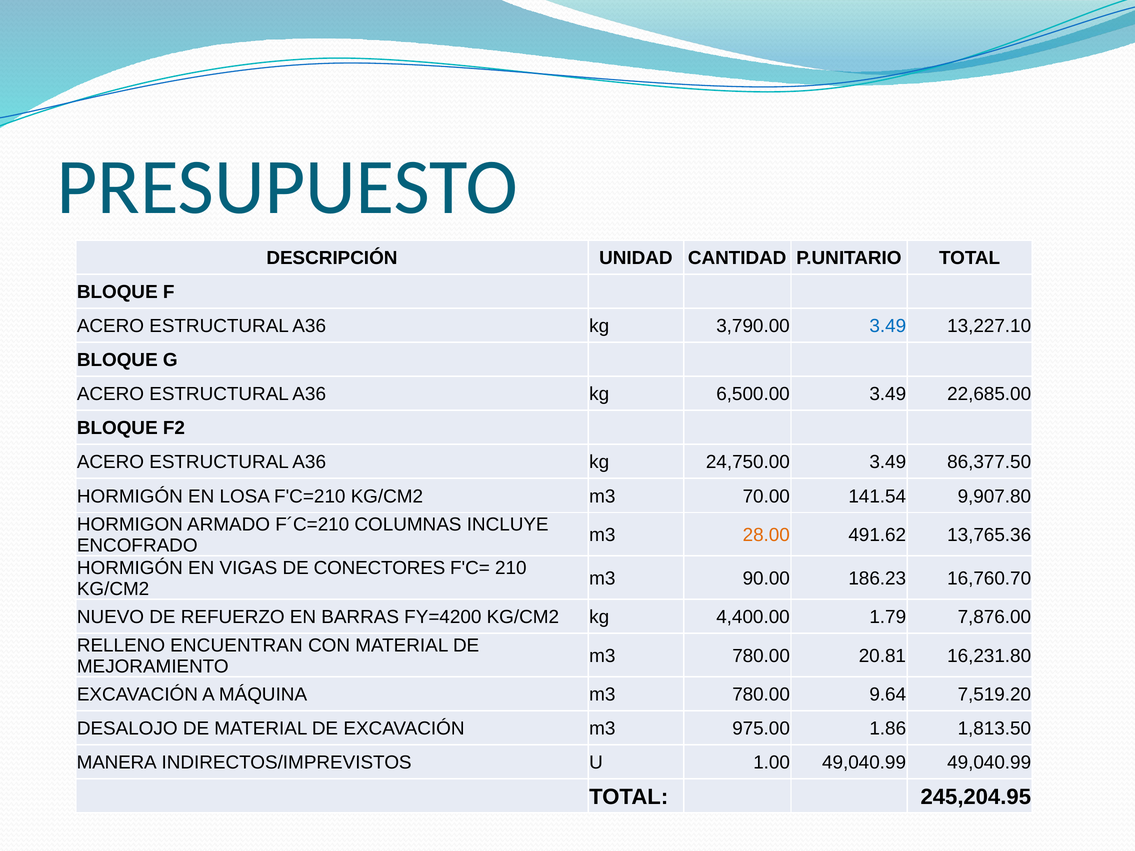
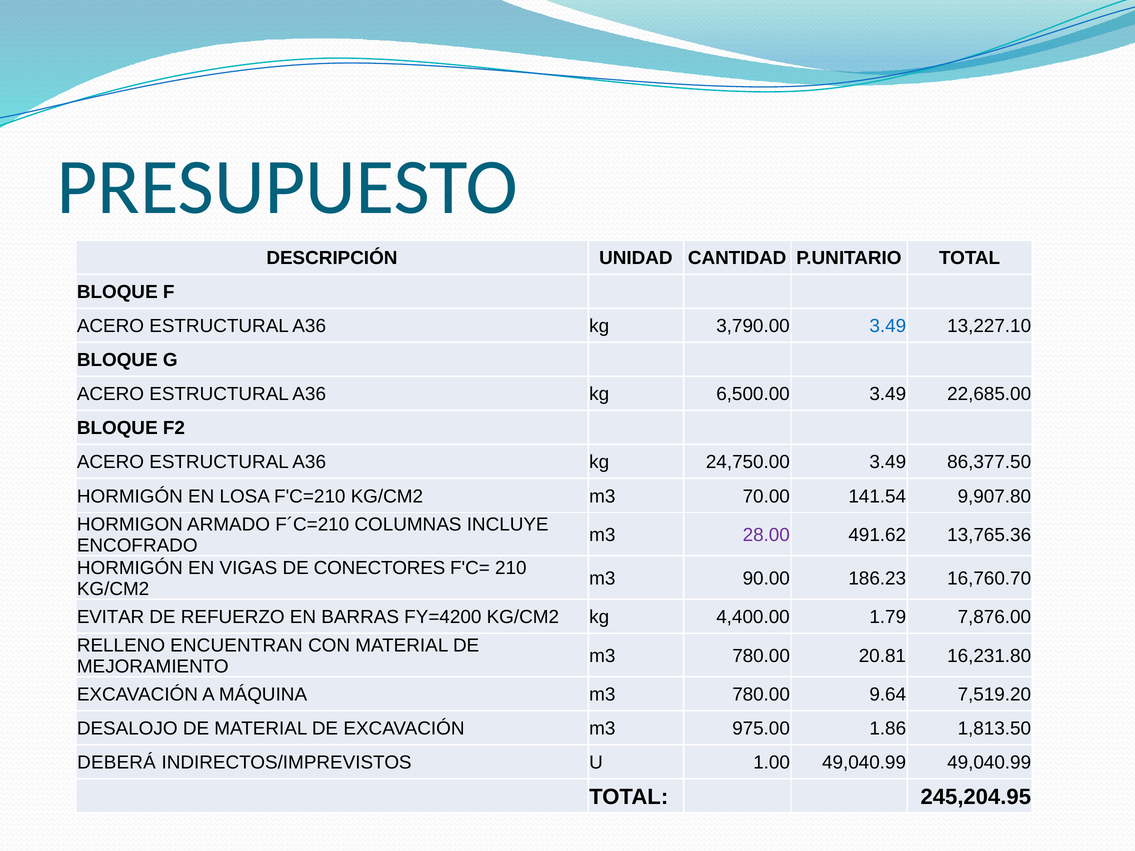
28.00 colour: orange -> purple
NUEVO: NUEVO -> EVITAR
MANERA: MANERA -> DEBERÁ
